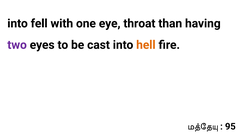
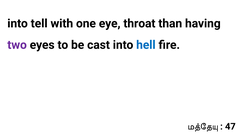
fell: fell -> tell
hell colour: orange -> blue
95: 95 -> 47
